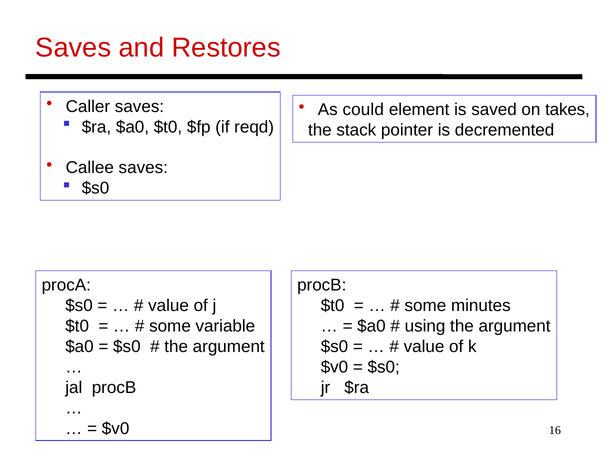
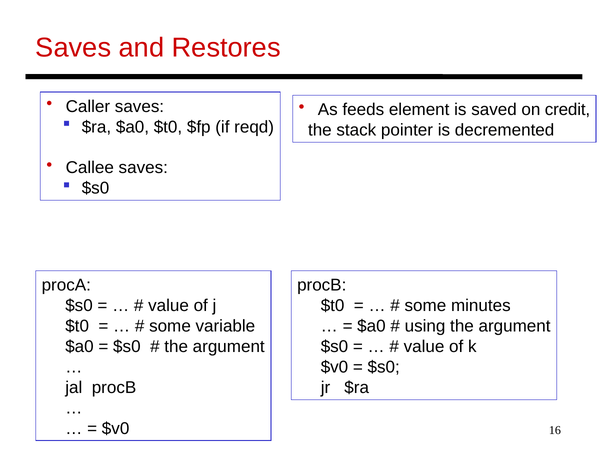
could: could -> feeds
takes: takes -> credit
